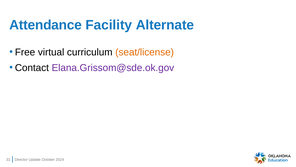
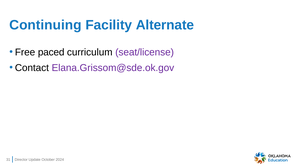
Attendance: Attendance -> Continuing
virtual: virtual -> paced
seat/license colour: orange -> purple
